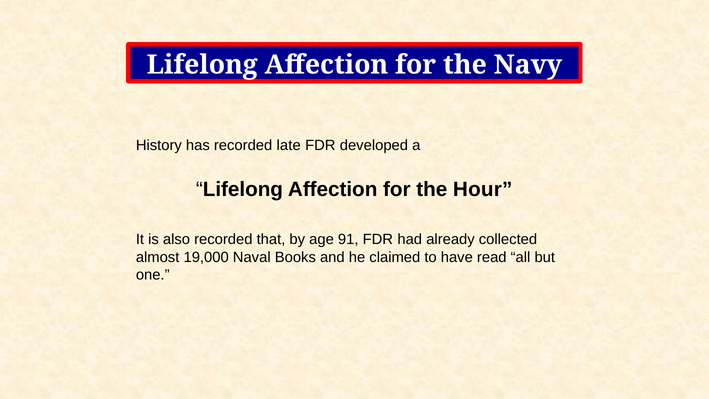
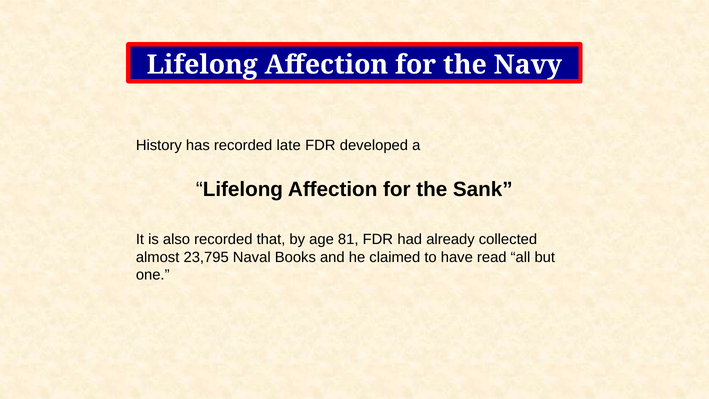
Hour: Hour -> Sank
91: 91 -> 81
19,000: 19,000 -> 23,795
